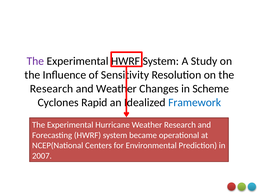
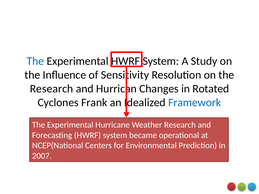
The at (35, 61) colour: purple -> blue
and Weather: Weather -> Hurrican
Scheme: Scheme -> Rotated
Rapid: Rapid -> Frank
